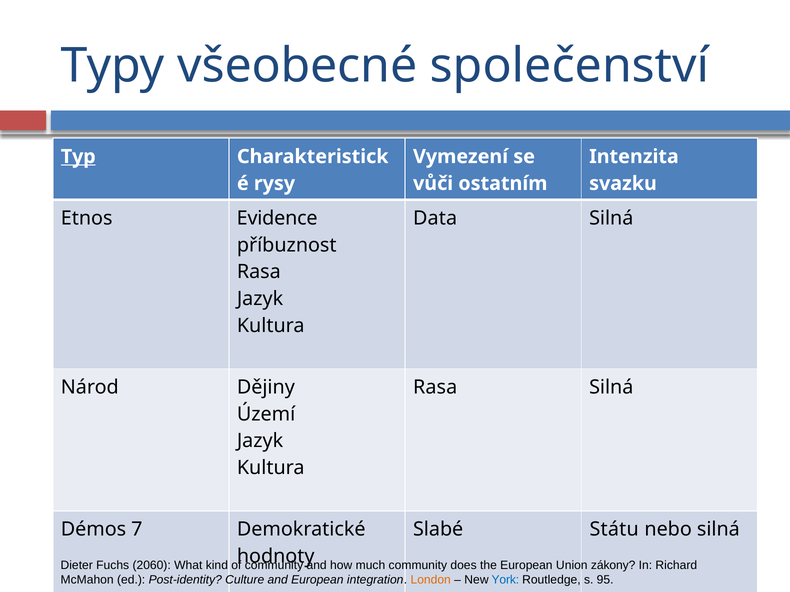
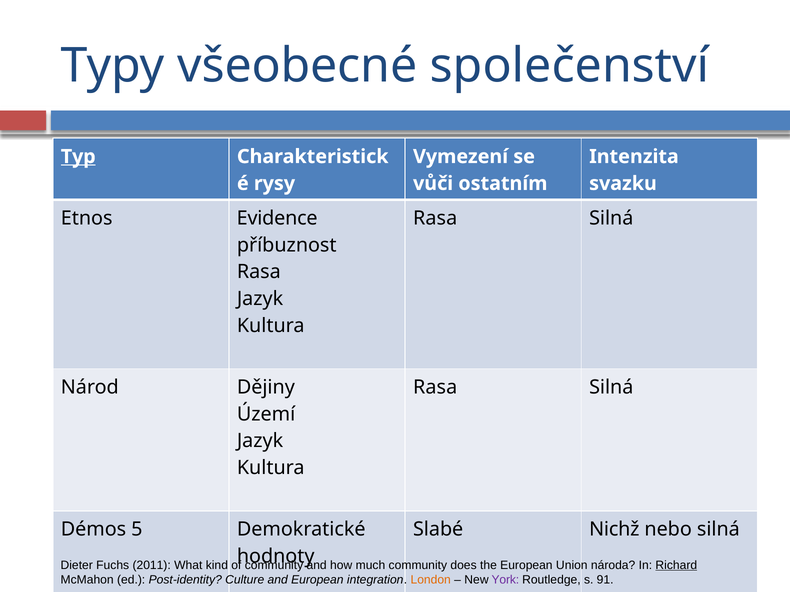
Data at (435, 218): Data -> Rasa
7: 7 -> 5
Státu: Státu -> Nichž
2060: 2060 -> 2011
zákony: zákony -> národa
Richard underline: none -> present
York colour: blue -> purple
95: 95 -> 91
